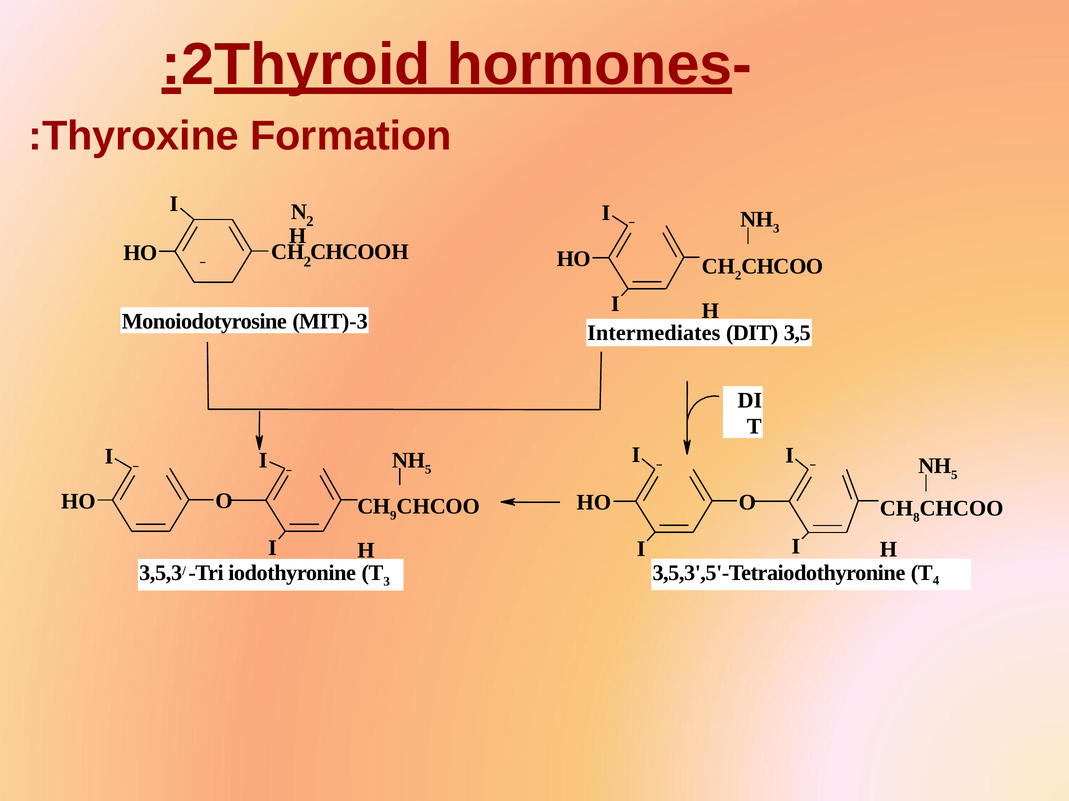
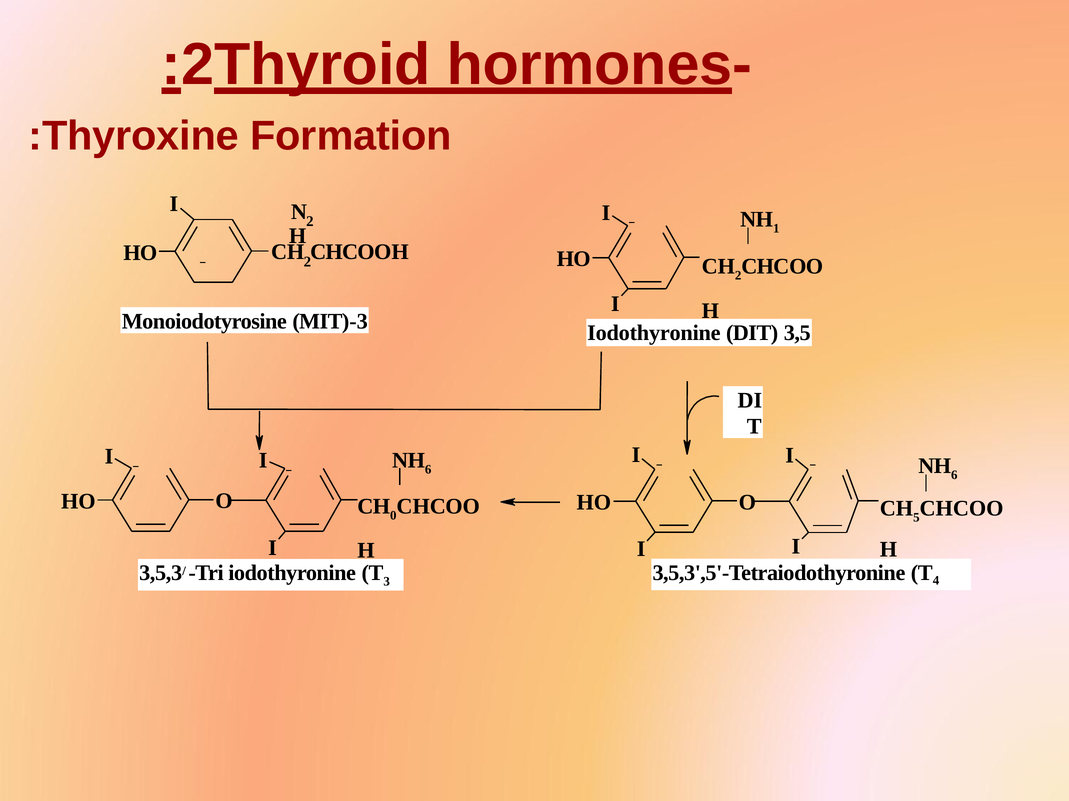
NH 3: 3 -> 1
Intermediates at (654, 333): Intermediates -> Iodothyronine
5 at (428, 470): 5 -> 6
5 at (954, 476): 5 -> 6
9: 9 -> 0
8: 8 -> 5
